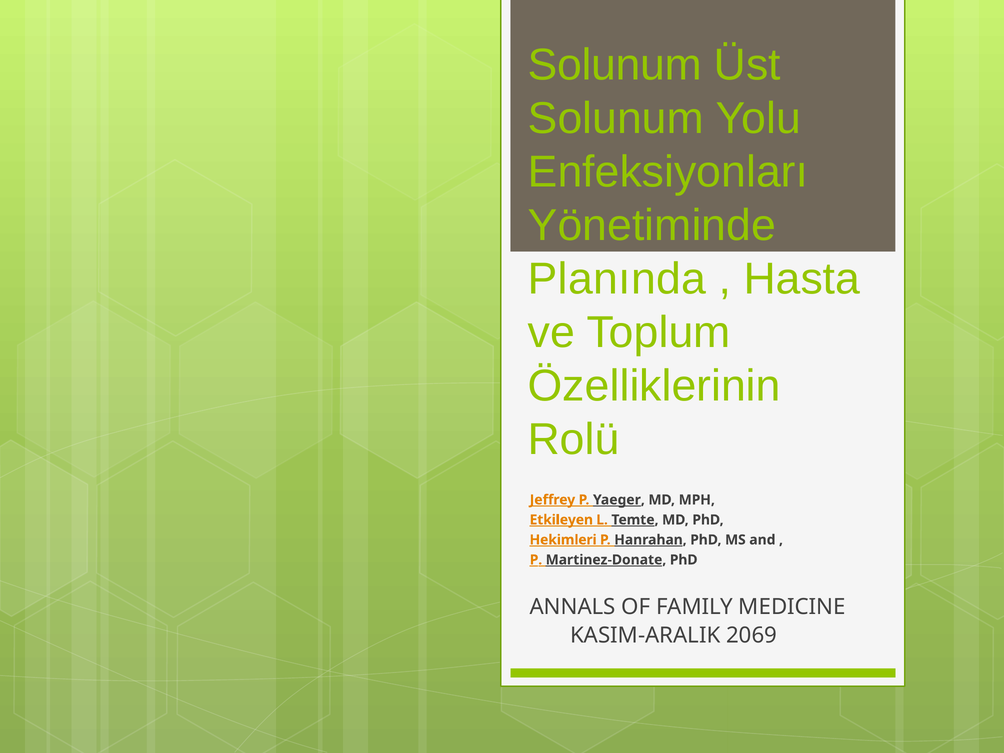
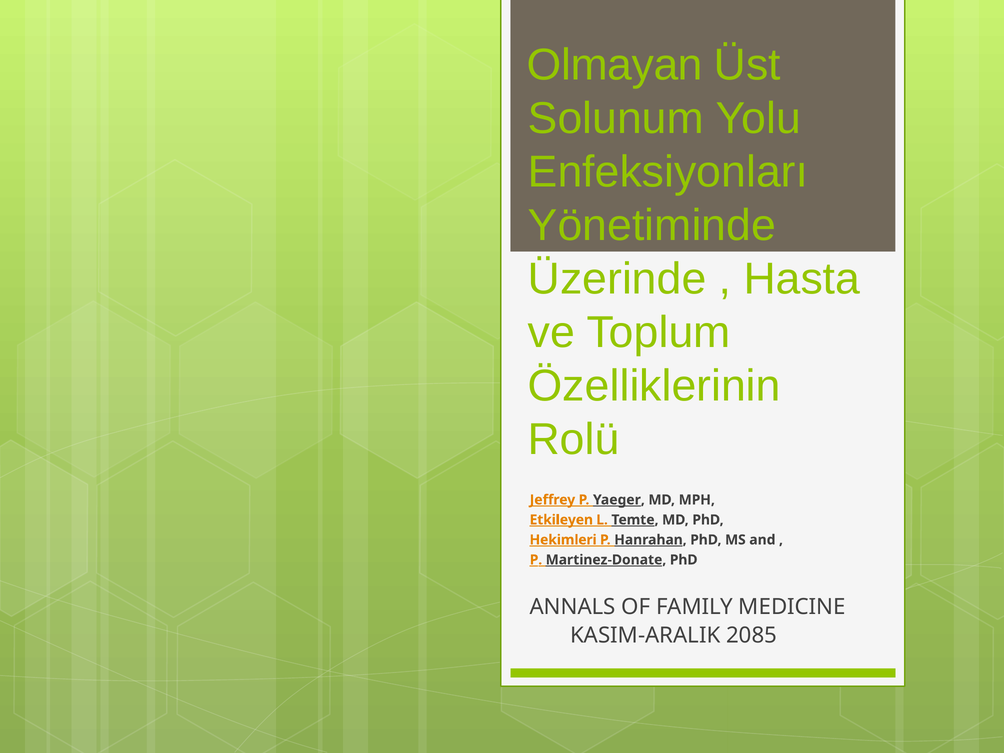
Solunum at (615, 65): Solunum -> Olmayan
Planında: Planında -> Üzerinde
2069: 2069 -> 2085
